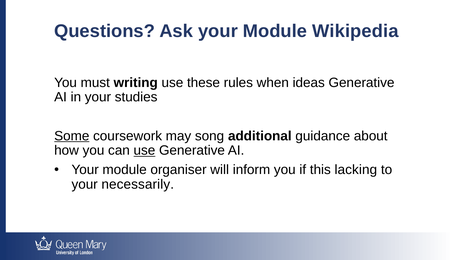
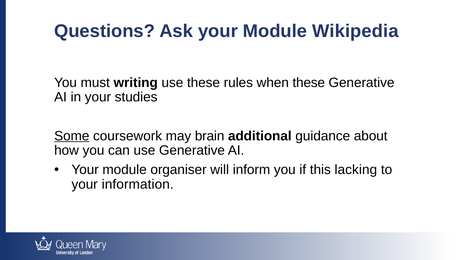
when ideas: ideas -> these
song: song -> brain
use at (144, 151) underline: present -> none
necessarily: necessarily -> information
